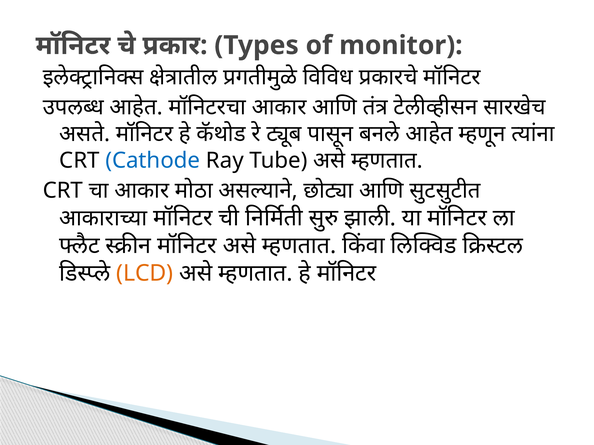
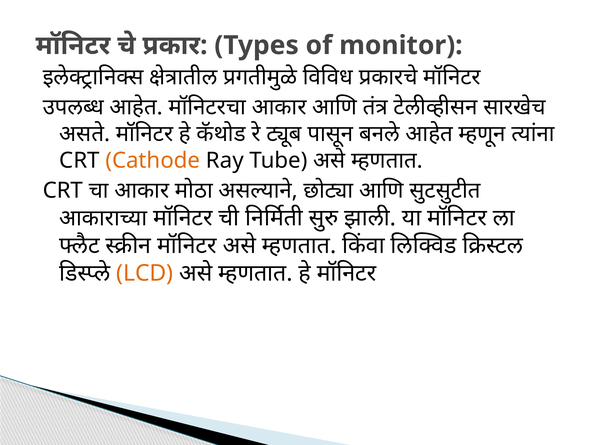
Cathode colour: blue -> orange
